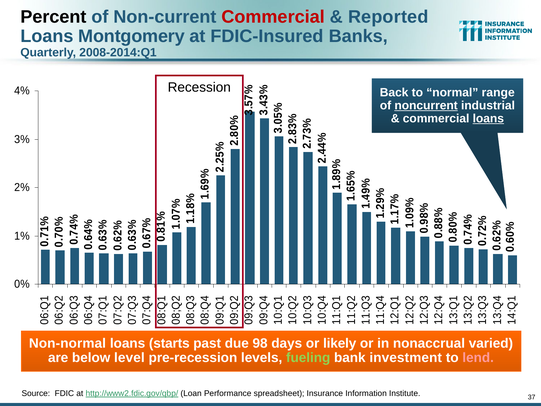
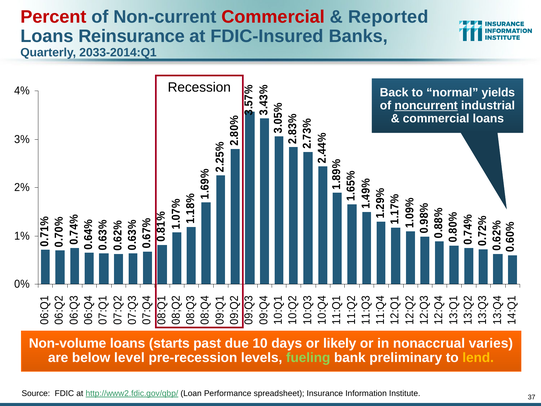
Percent colour: black -> red
Montgomery: Montgomery -> Reinsurance
2008-2014:Q1: 2008-2014:Q1 -> 2033-2014:Q1
range: range -> yields
loans at (488, 118) underline: present -> none
Non-normal: Non-normal -> Non-volume
98: 98 -> 10
varied: varied -> varies
investment: investment -> preliminary
lend colour: pink -> yellow
